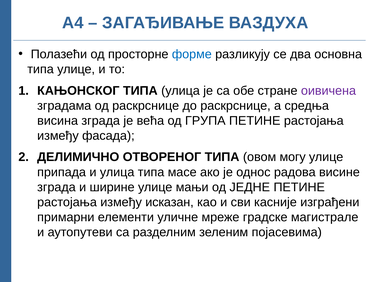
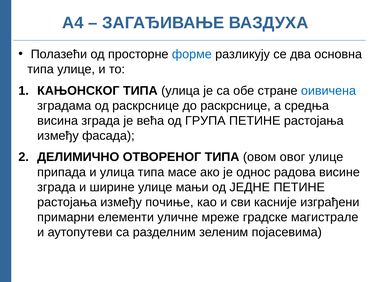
оивичена colour: purple -> blue
могу: могу -> овог
исказан: исказан -> почиње
